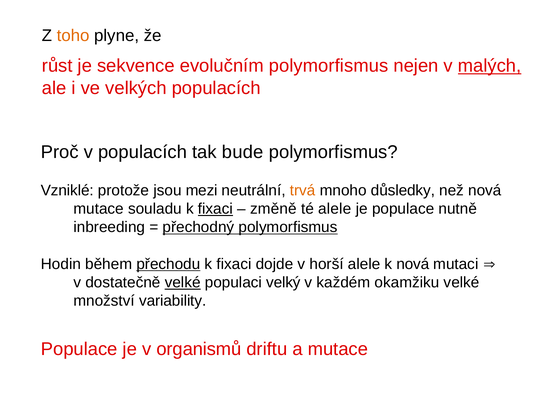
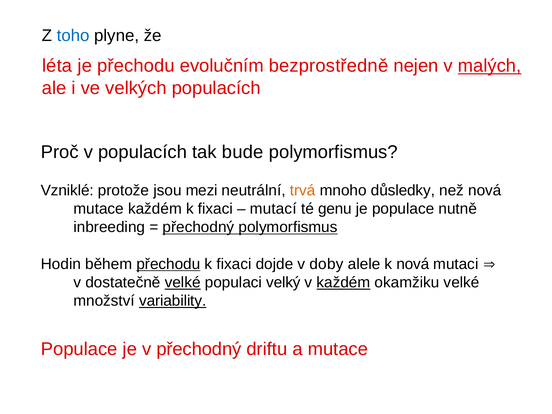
toho colour: orange -> blue
růst: růst -> léta
je sekvence: sekvence -> přechodu
evolučním polymorfismus: polymorfismus -> bezprostředně
mutace souladu: souladu -> každém
fixaci at (215, 209) underline: present -> none
změně: změně -> mutací
té alele: alele -> genu
horší: horší -> doby
každém at (343, 282) underline: none -> present
variability underline: none -> present
v organismů: organismů -> přechodný
